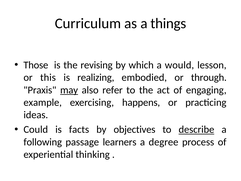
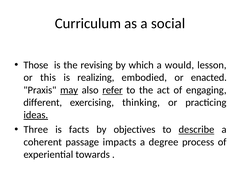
things: things -> social
through: through -> enacted
refer underline: none -> present
example: example -> different
happens: happens -> thinking
ideas underline: none -> present
Could: Could -> Three
following: following -> coherent
learners: learners -> impacts
thinking: thinking -> towards
